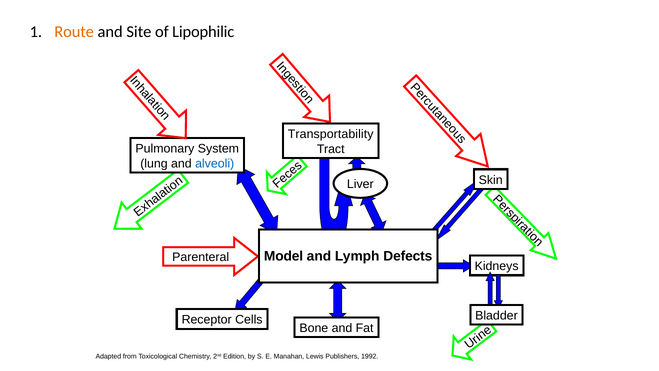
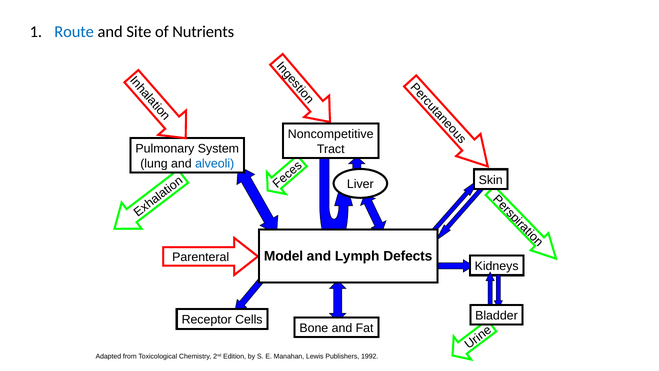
Route colour: orange -> blue
Lipophilic: Lipophilic -> Nutrients
Transportability: Transportability -> Noncompetitive
